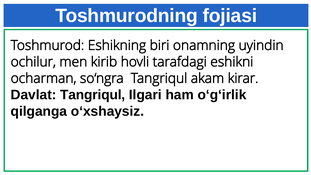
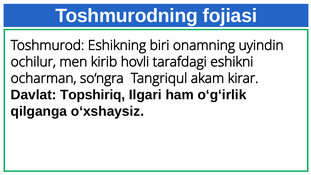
Davlat Tangriqul: Tangriqul -> Topshiriq
